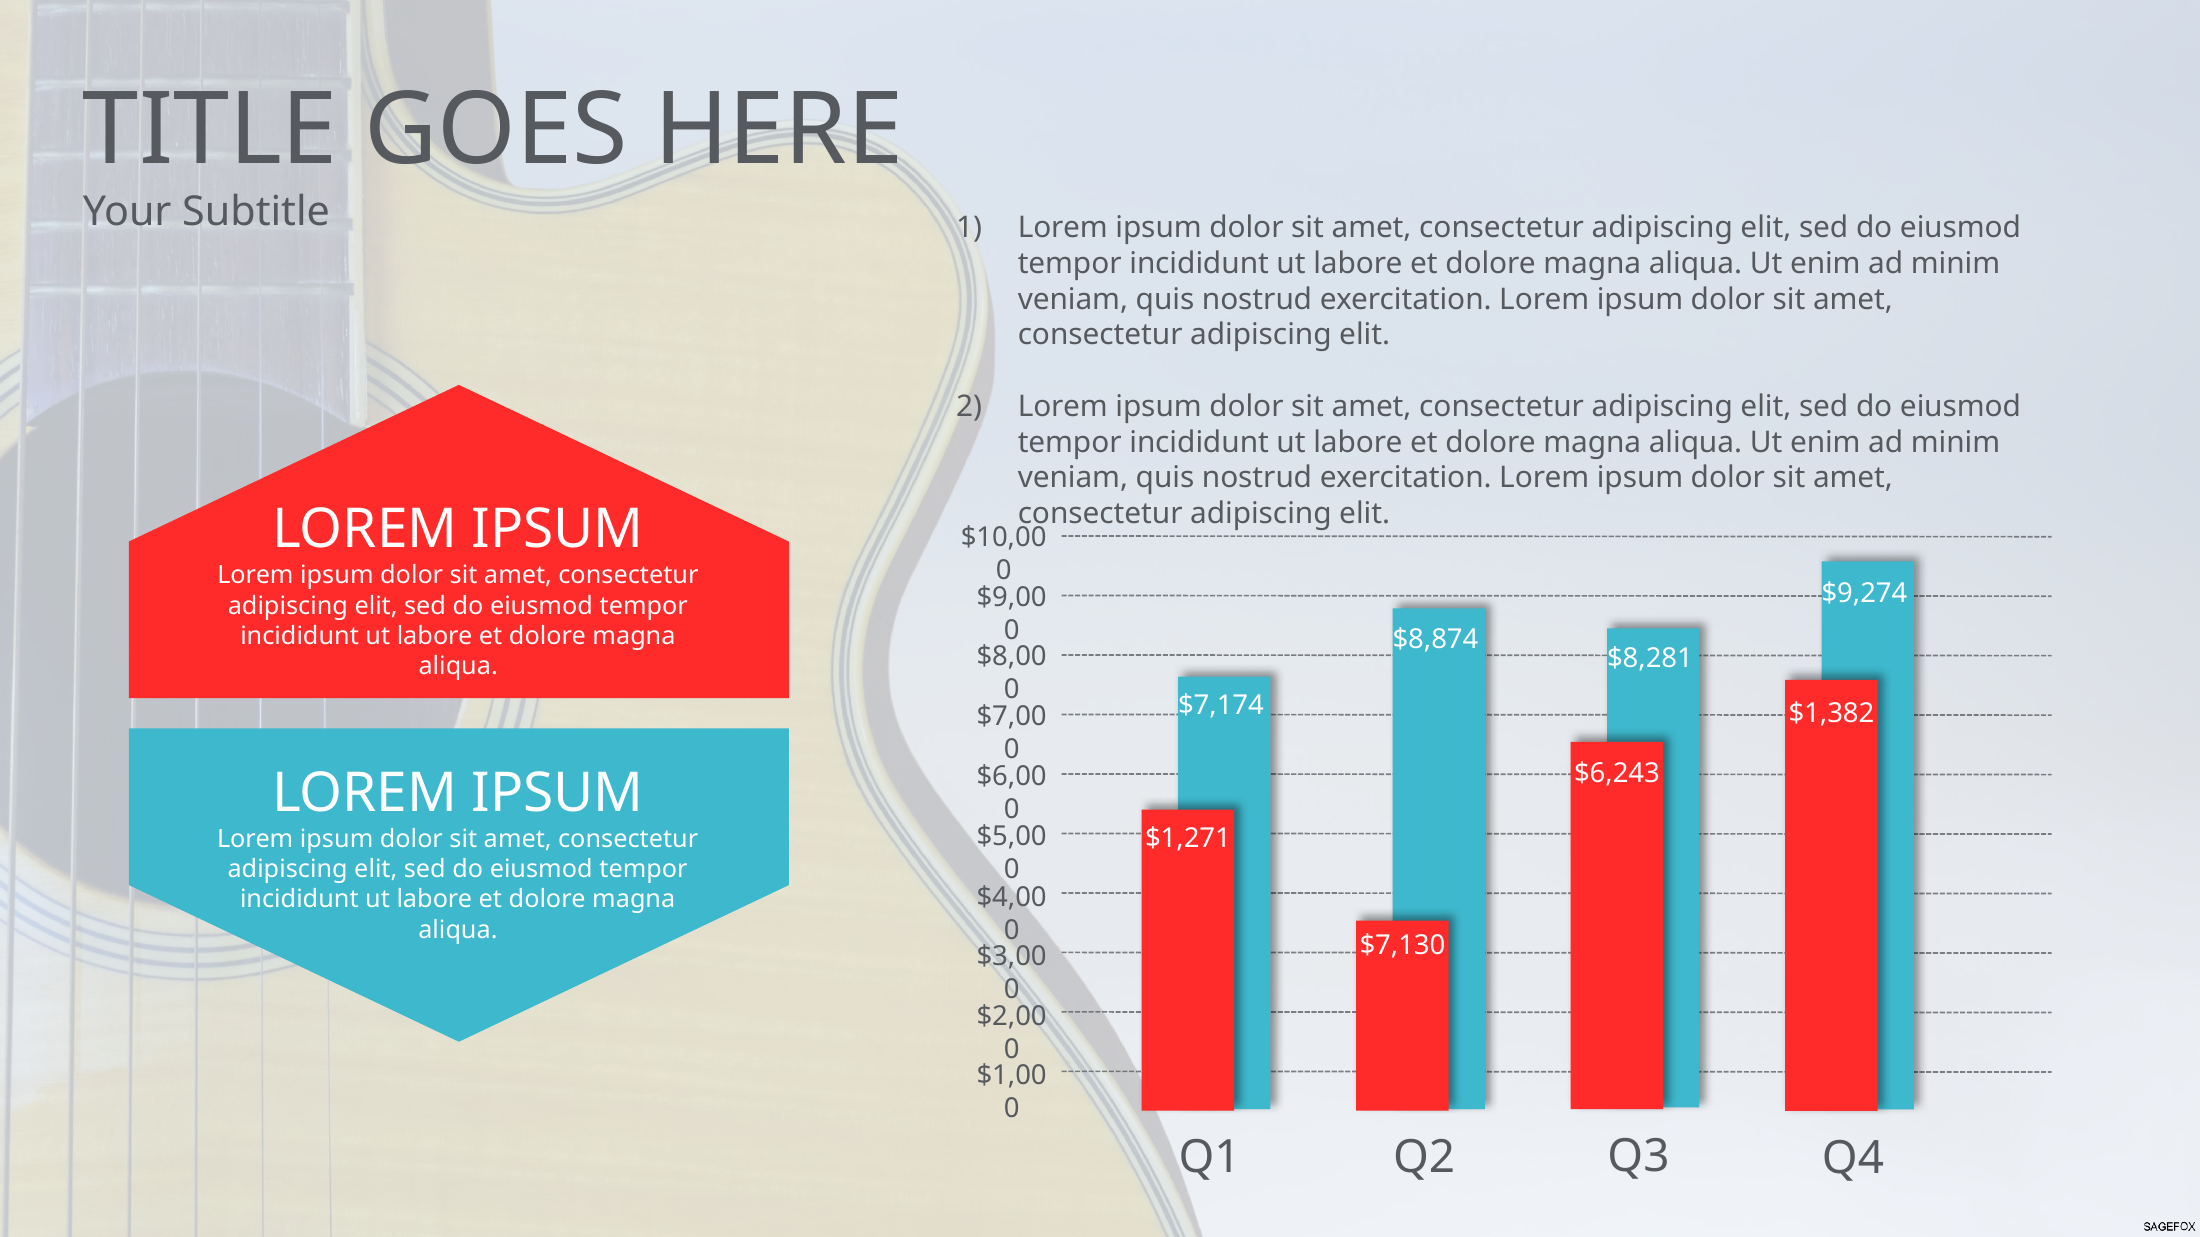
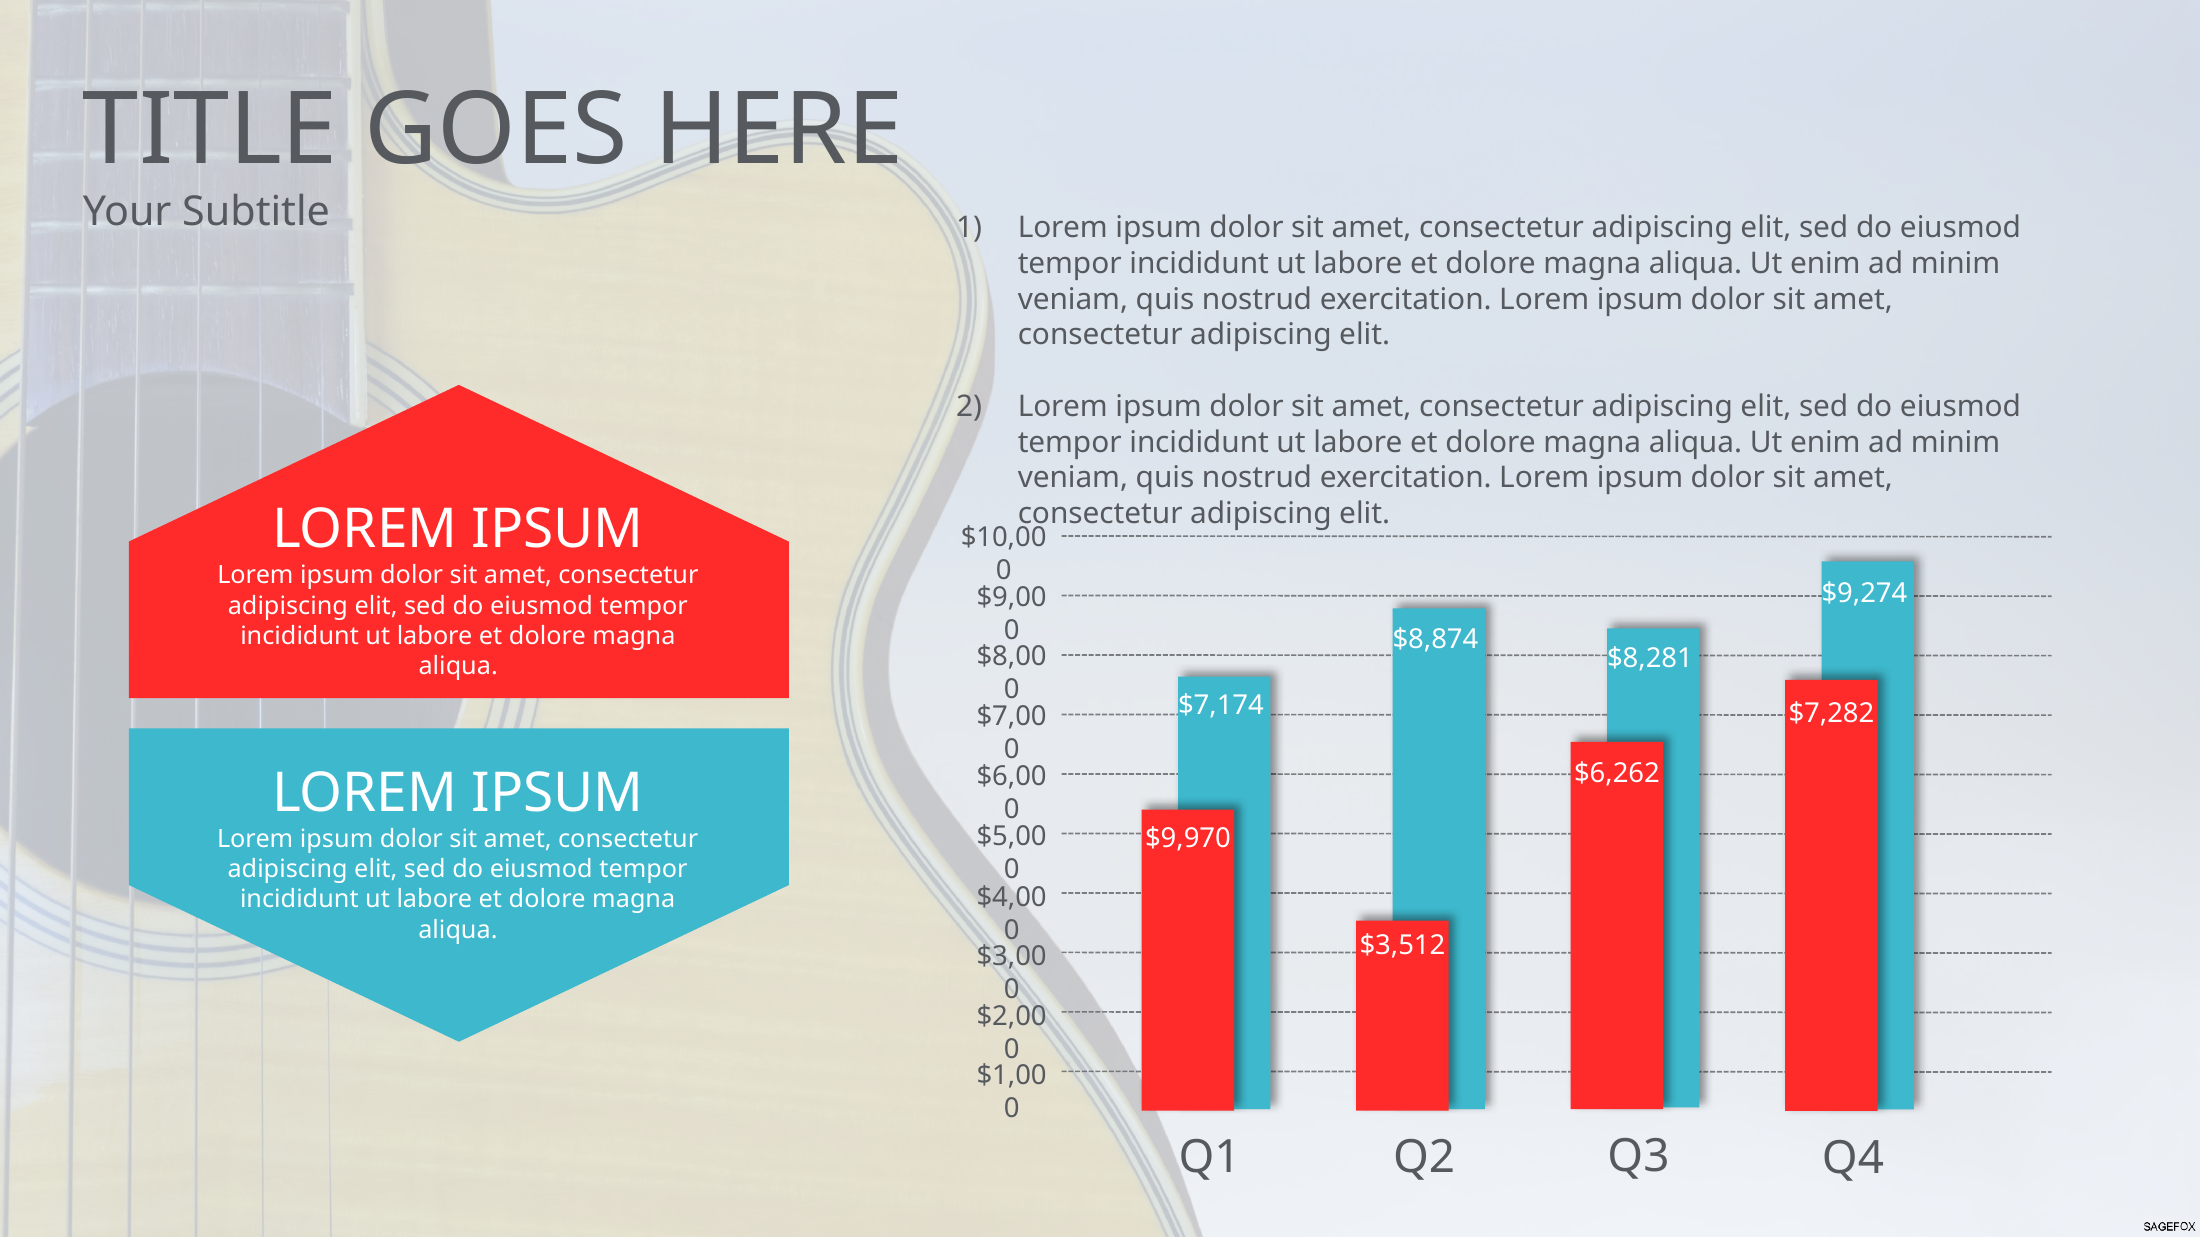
$1,382: $1,382 -> $7,282
$6,243: $6,243 -> $6,262
$1,271: $1,271 -> $9,970
$7,130: $7,130 -> $3,512
